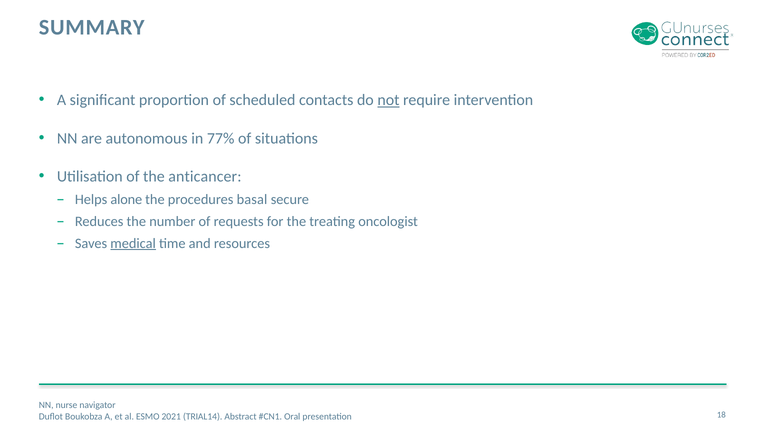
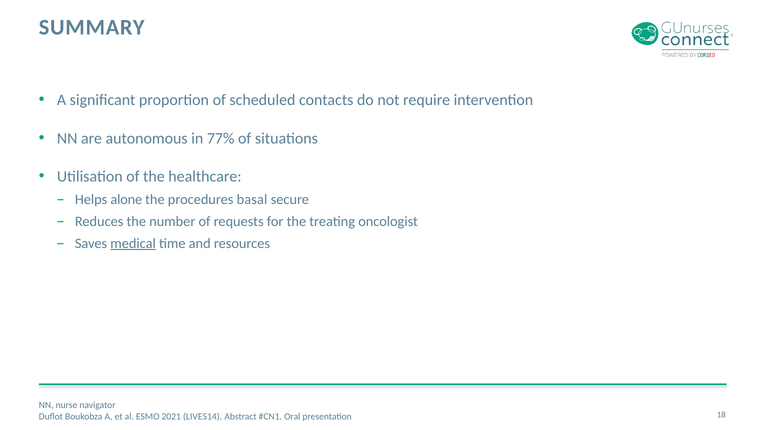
not underline: present -> none
anticancer: anticancer -> healthcare
TRIAL14: TRIAL14 -> LIVES14
